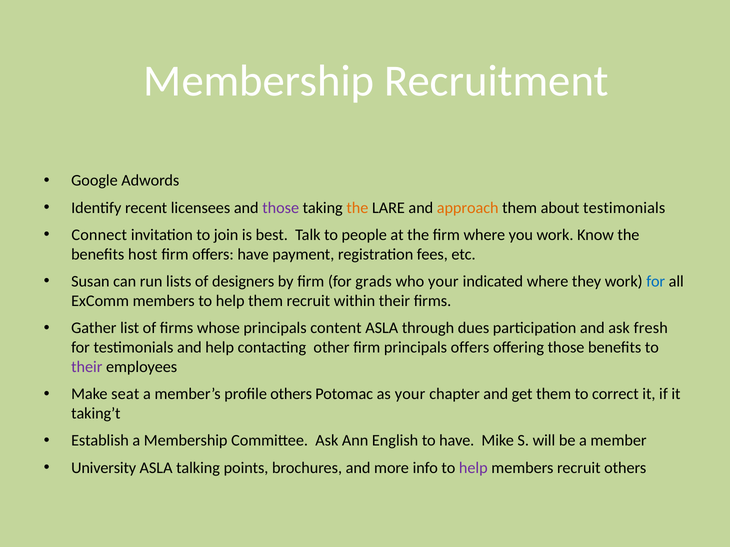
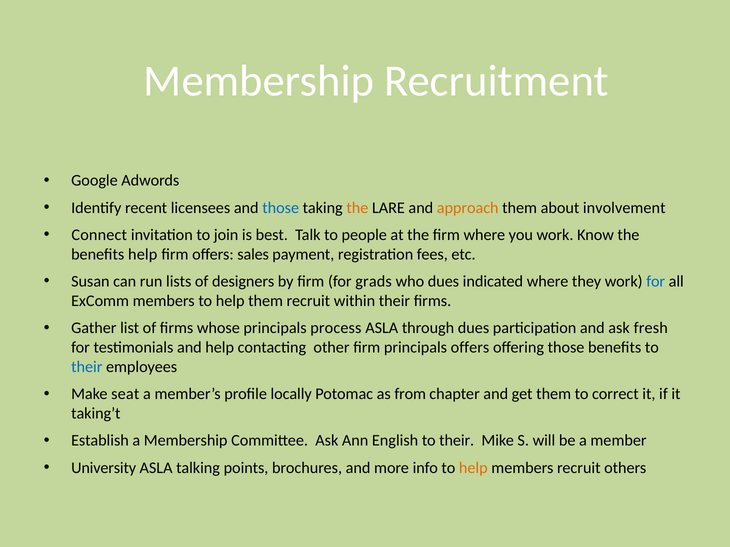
those at (281, 208) colour: purple -> blue
about testimonials: testimonials -> involvement
benefits host: host -> help
offers have: have -> sales
who your: your -> dues
content: content -> process
their at (87, 367) colour: purple -> blue
profile others: others -> locally
as your: your -> from
English to have: have -> their
help at (473, 468) colour: purple -> orange
